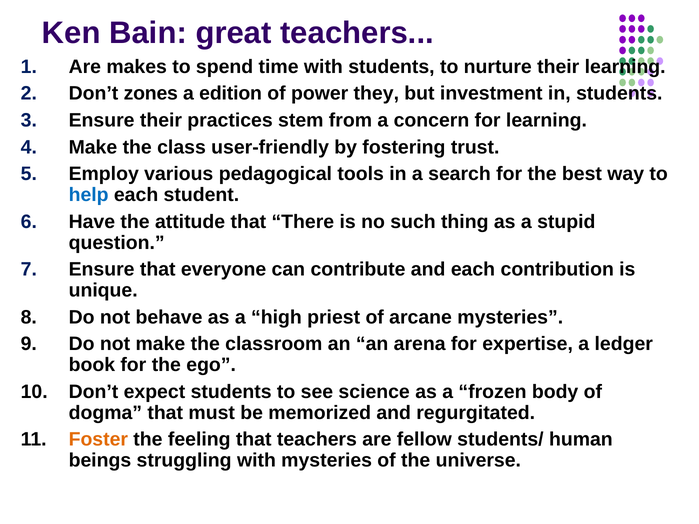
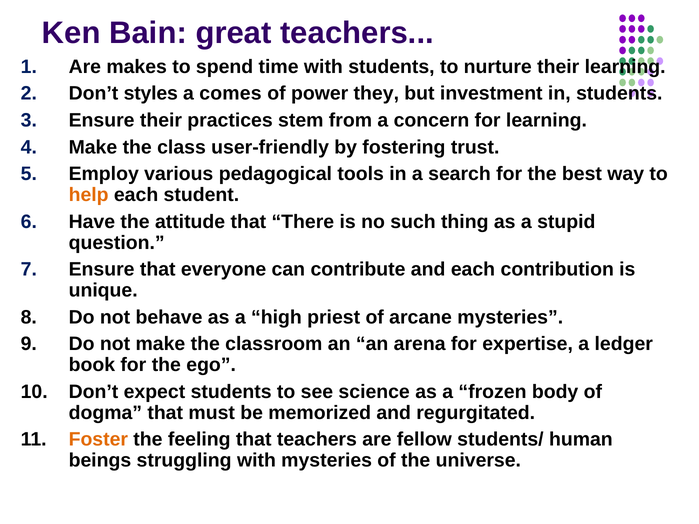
zones: zones -> styles
edition: edition -> comes
help colour: blue -> orange
